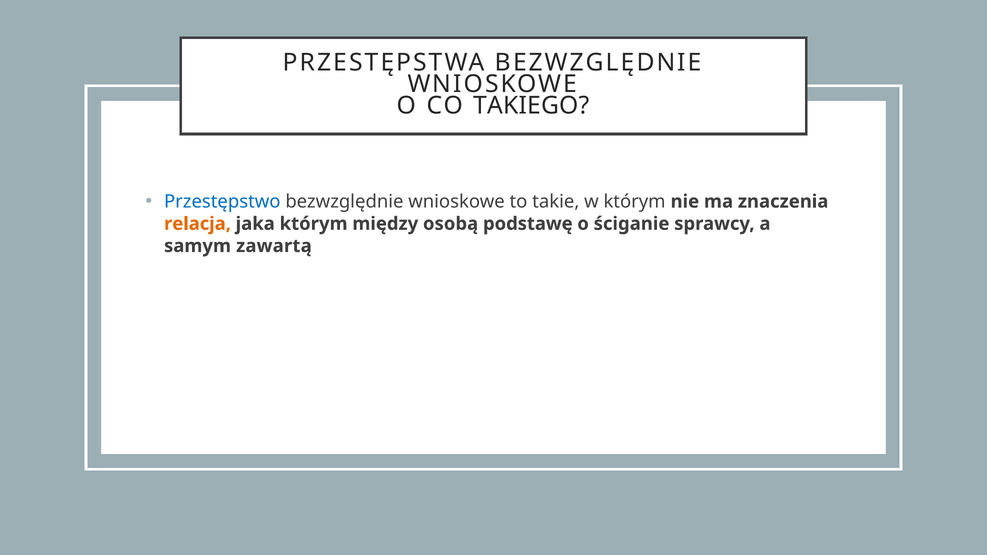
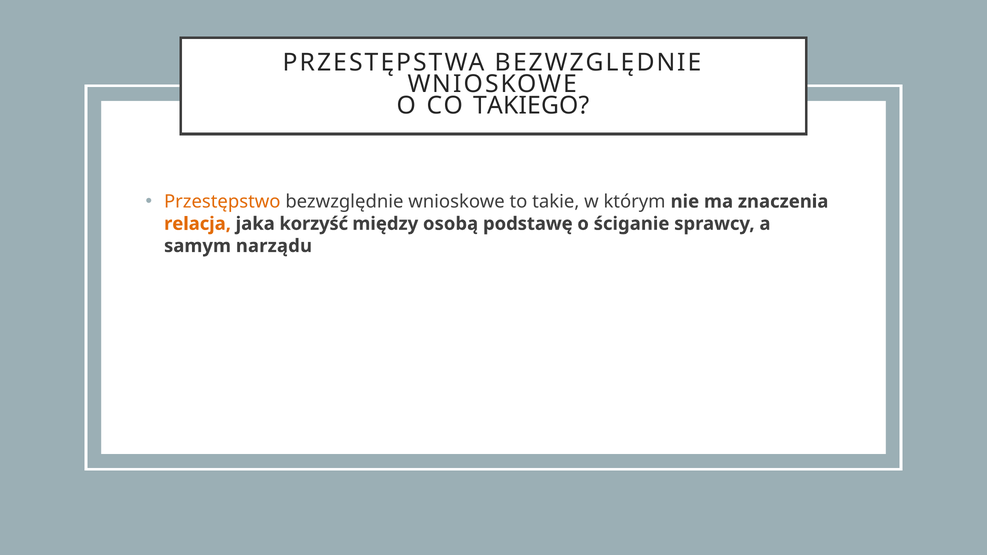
Przestępstwo colour: blue -> orange
jaka którym: którym -> korzyść
zawartą: zawartą -> narządu
